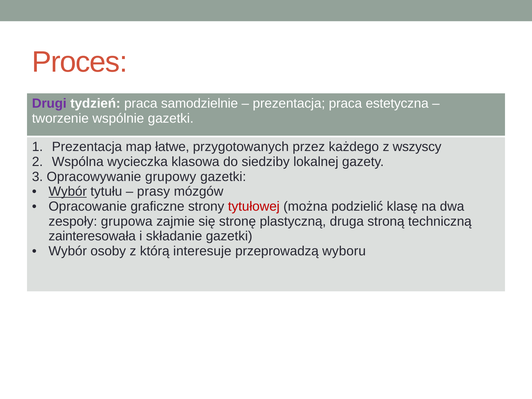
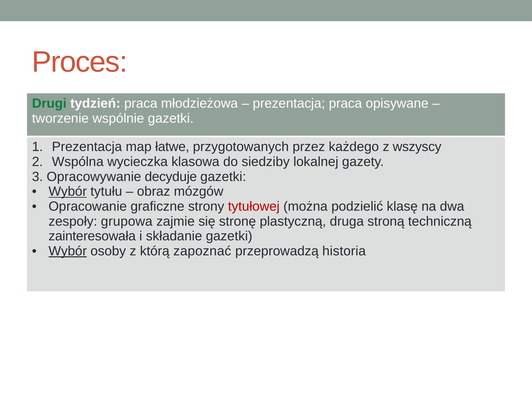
Drugi colour: purple -> green
samodzielnie: samodzielnie -> młodzieżowa
estetyczna: estetyczna -> opisywane
grupowy: grupowy -> decyduje
prasy: prasy -> obraz
Wybór at (68, 251) underline: none -> present
interesuje: interesuje -> zapoznać
wyboru: wyboru -> historia
